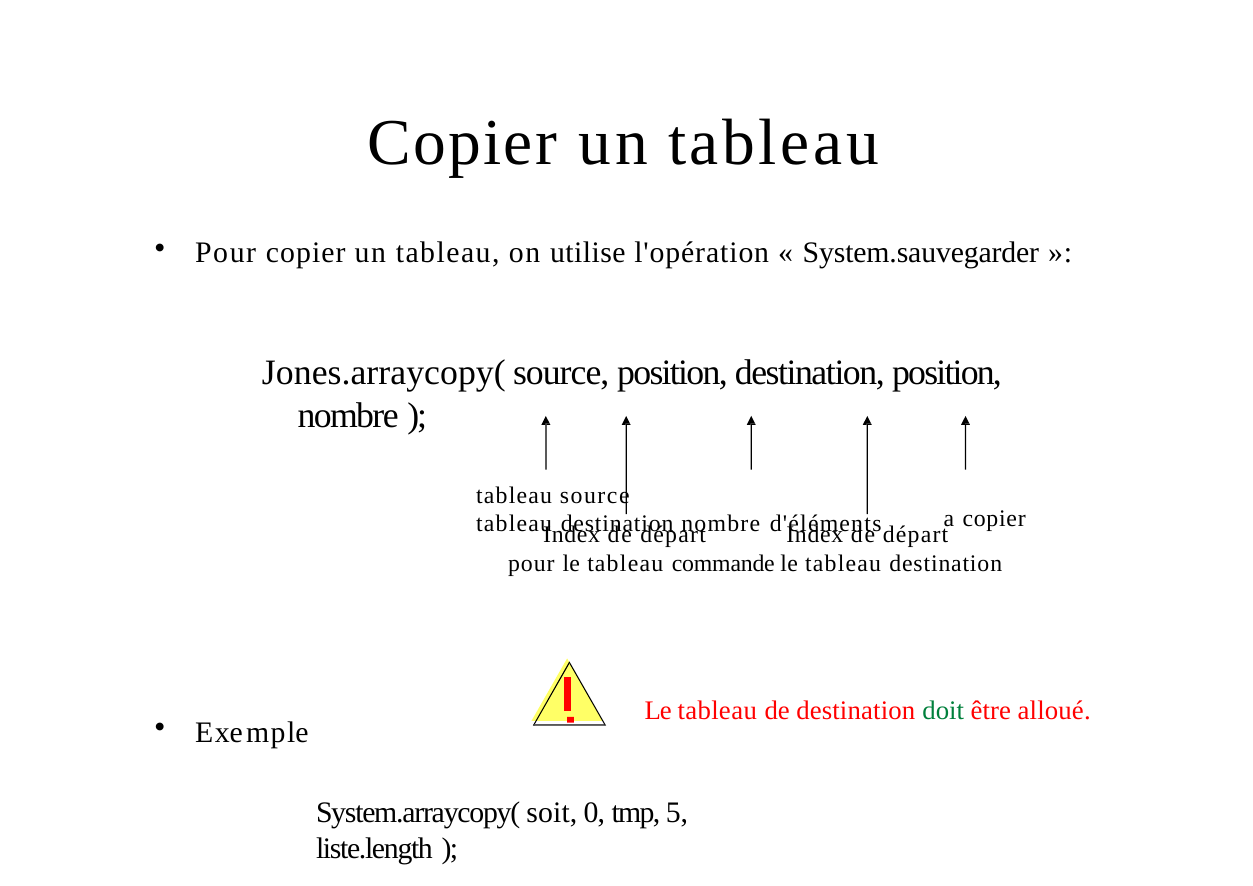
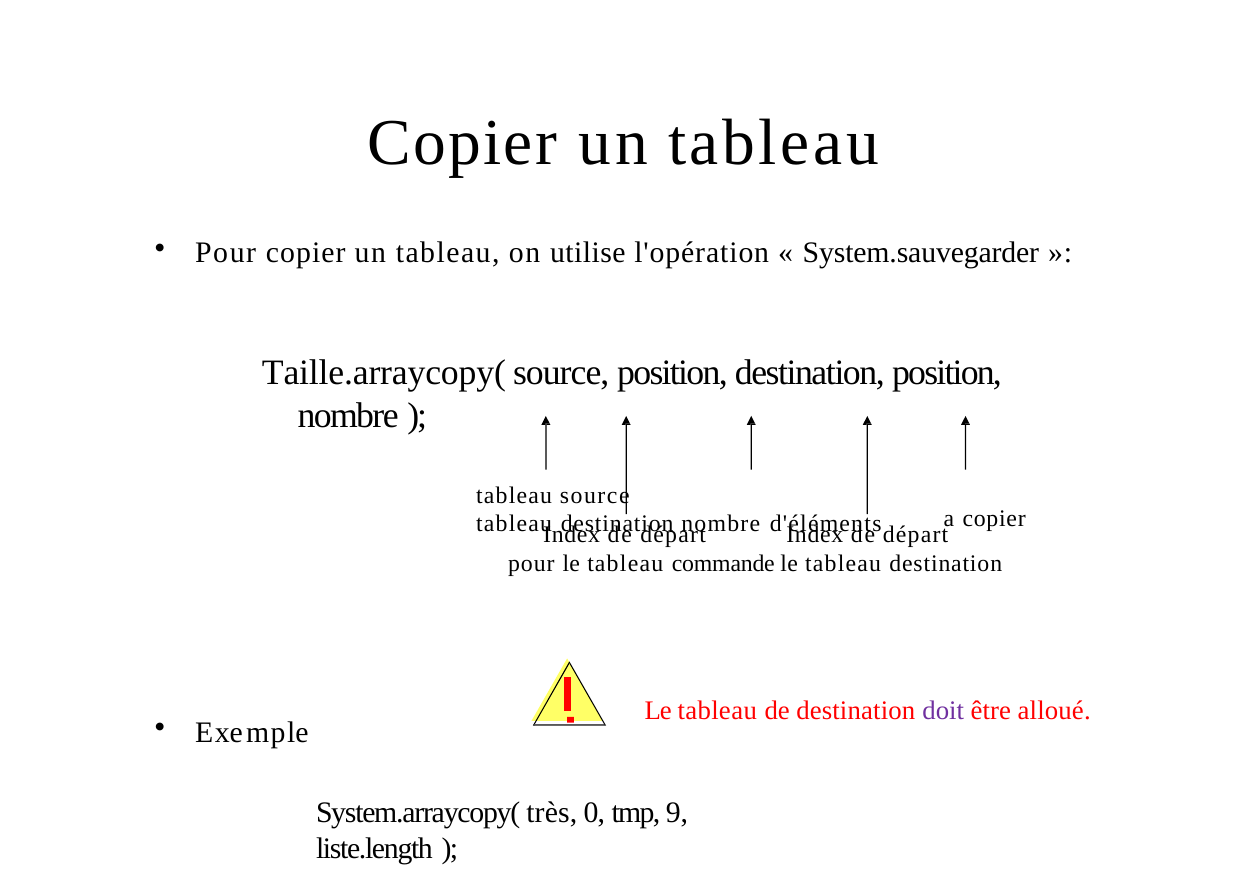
Jones.arraycopy(: Jones.arraycopy( -> Taille.arraycopy(
doit colour: green -> purple
soit: soit -> très
5: 5 -> 9
